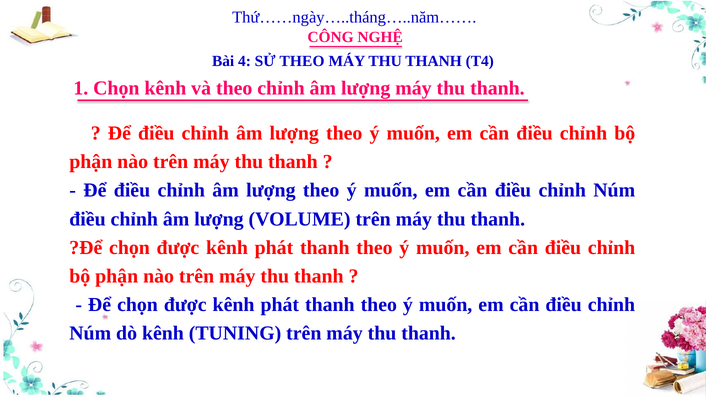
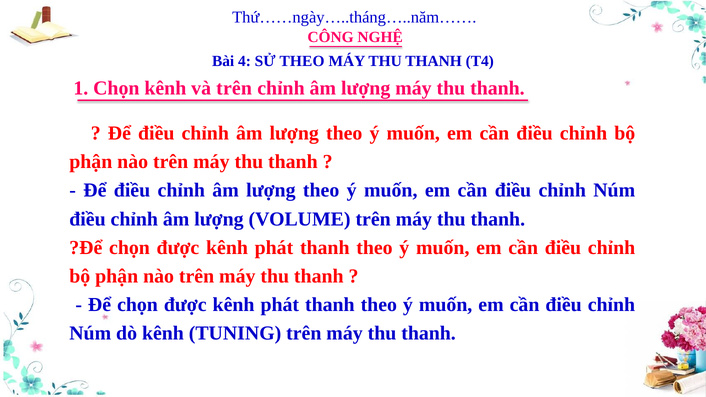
và theo: theo -> trên
